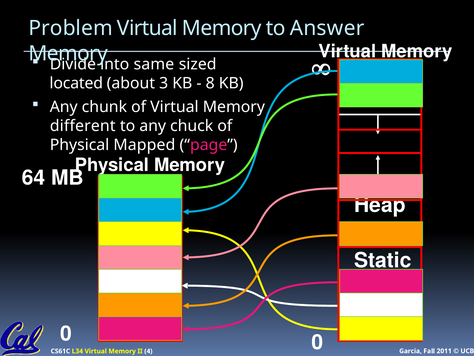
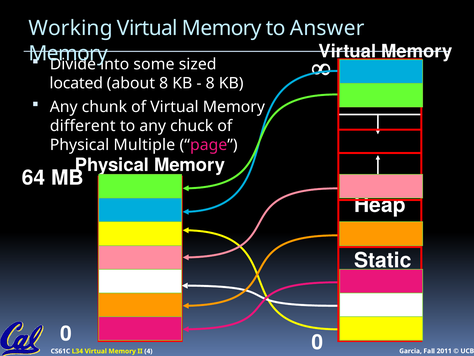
Problem: Problem -> Working
same: same -> some
about 3: 3 -> 8
Mapped: Mapped -> Multiple
